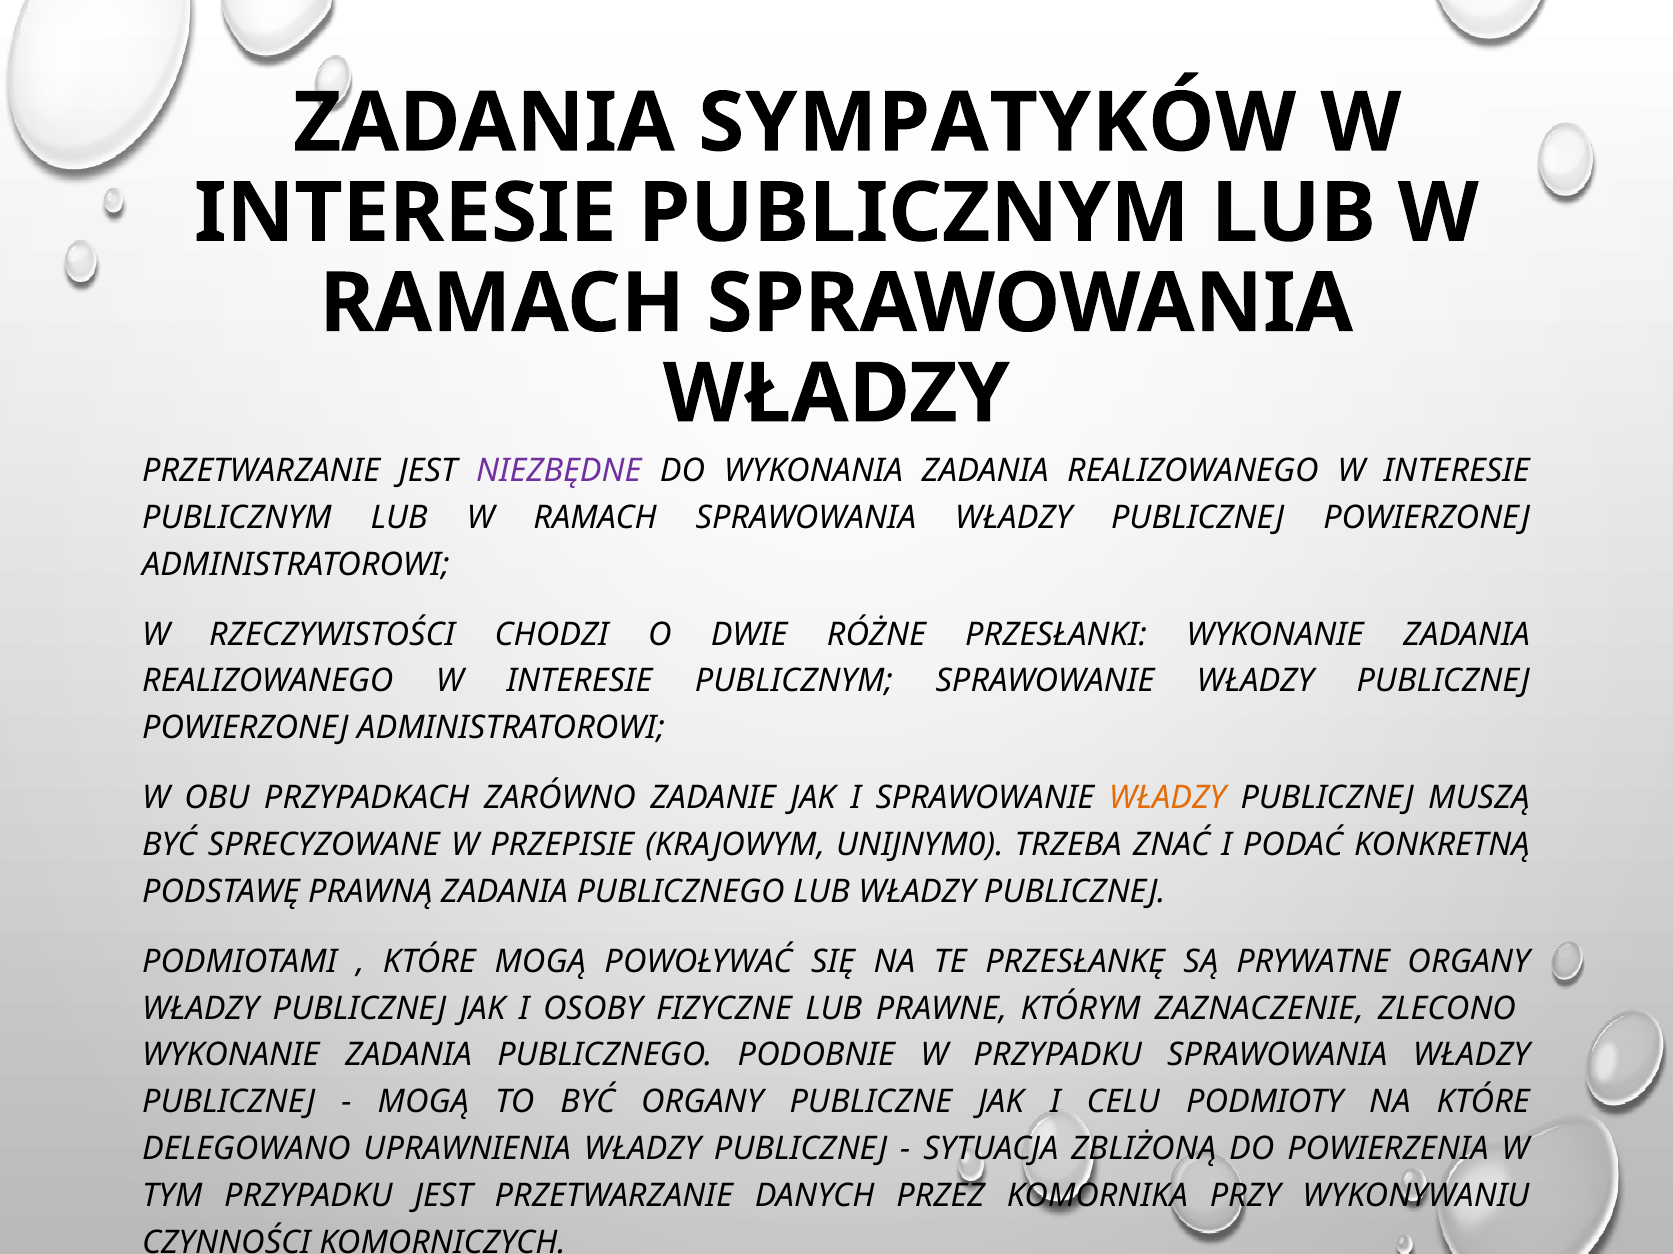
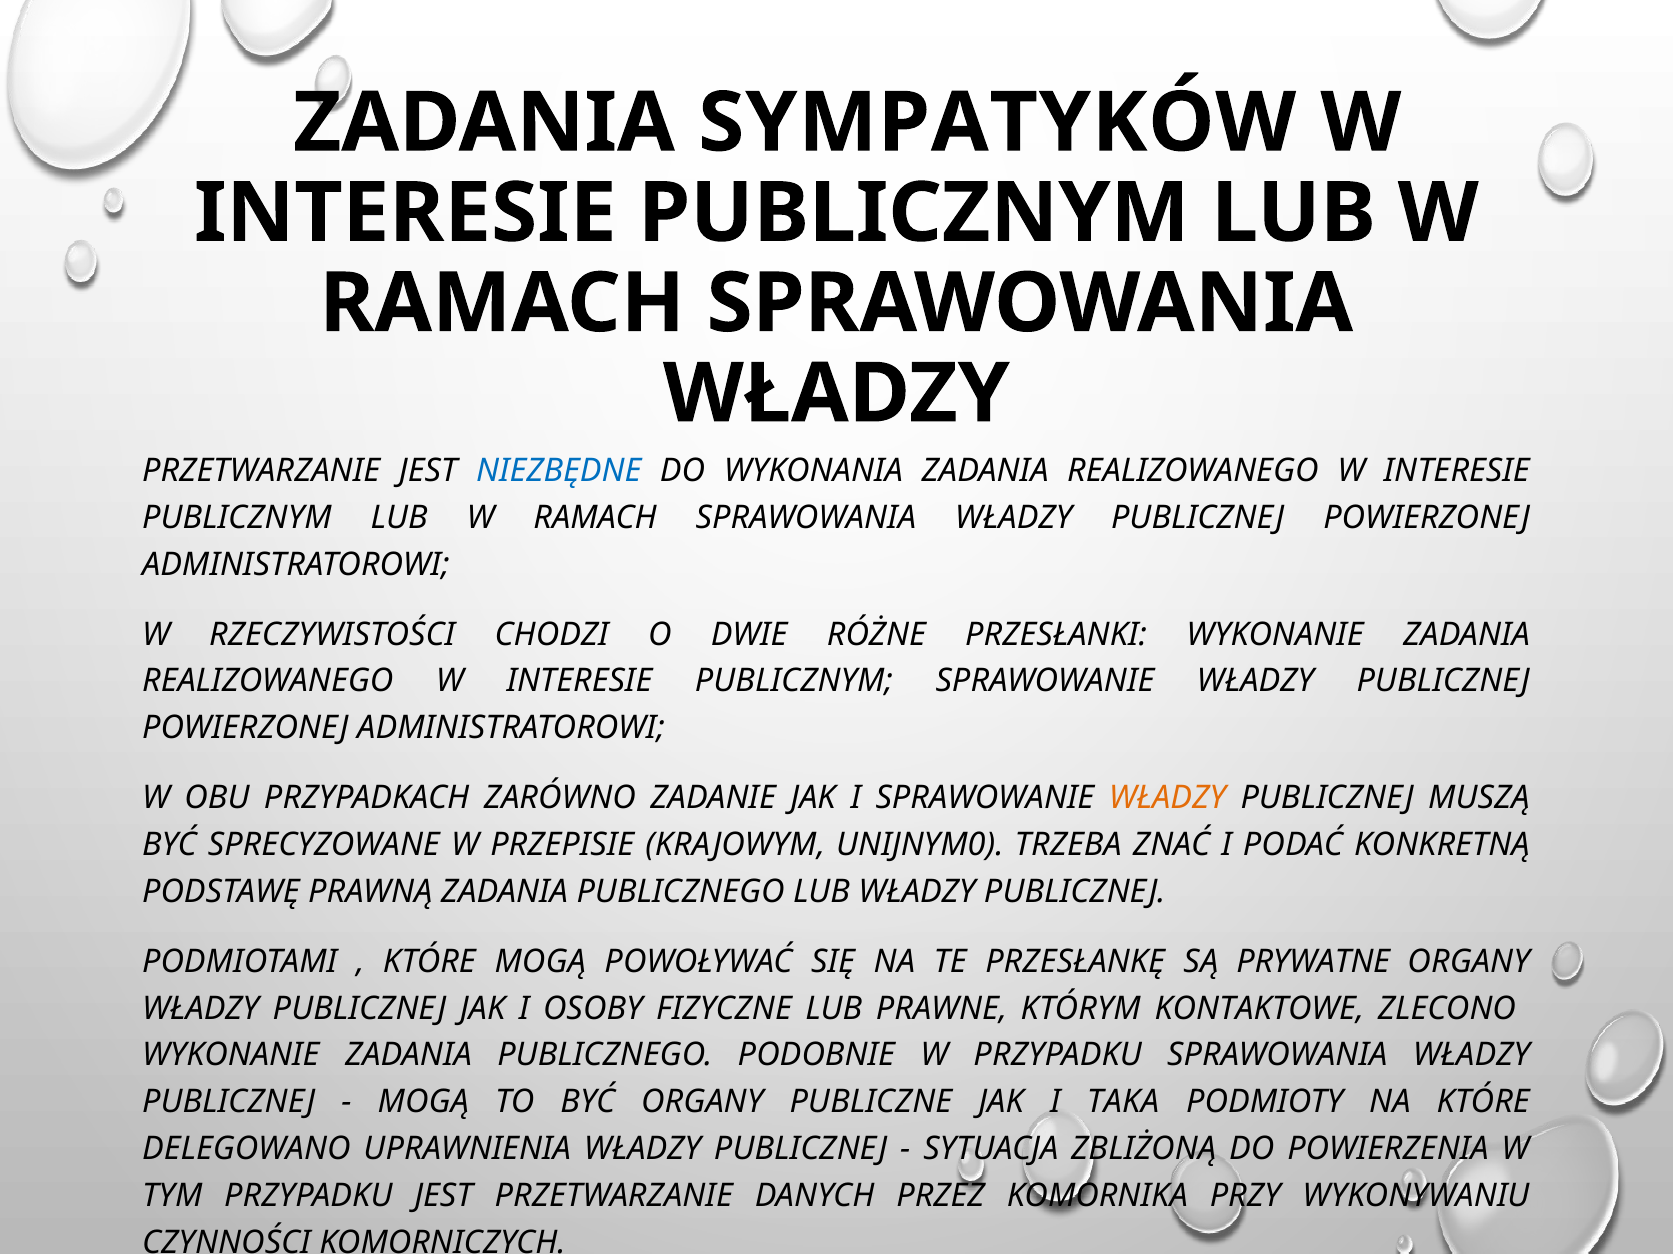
NIEZBĘDNE colour: purple -> blue
ZAZNACZENIE: ZAZNACZENIE -> KONTAKTOWE
CELU: CELU -> TAKA
